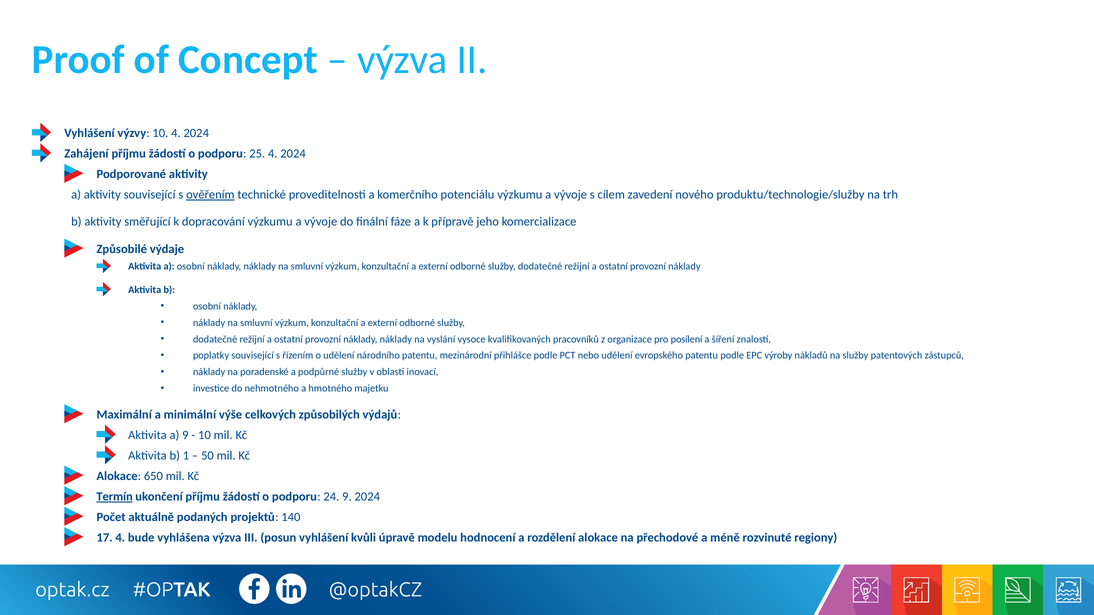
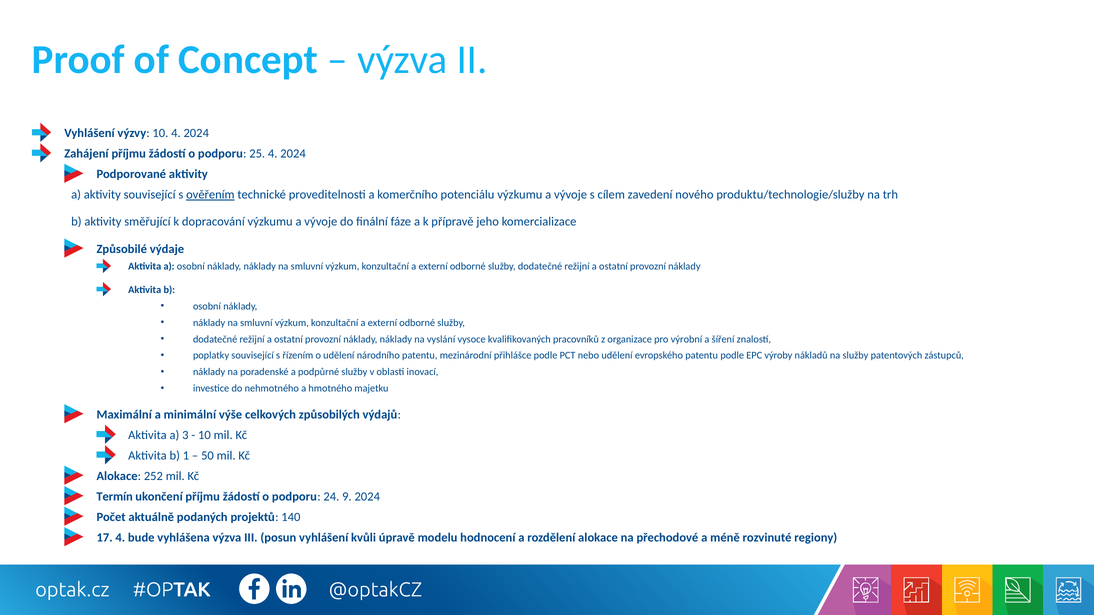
posílení: posílení -> výrobní
a 9: 9 -> 3
650: 650 -> 252
Termín underline: present -> none
